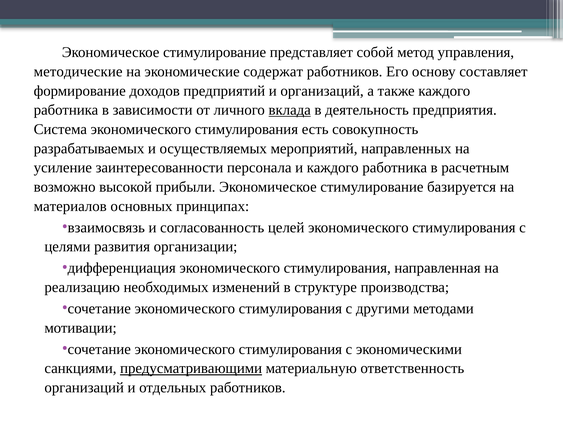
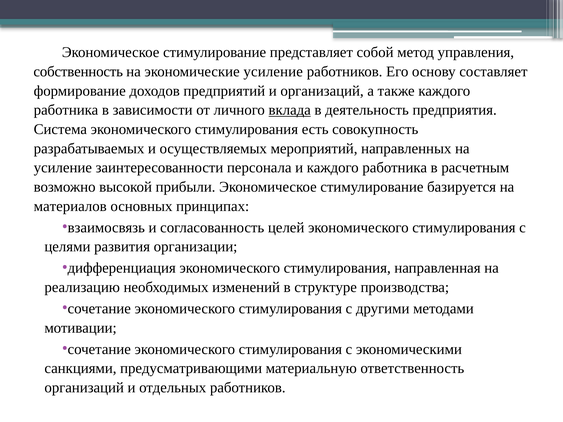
методические: методические -> собственность
экономические содержат: содержат -> усиление
предусматривающими underline: present -> none
